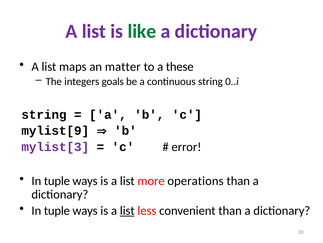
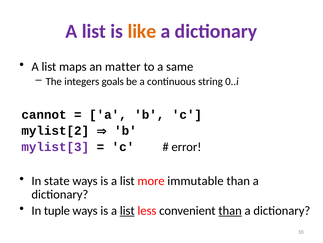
like colour: green -> orange
these: these -> same
string at (44, 114): string -> cannot
mylist[9: mylist[9 -> mylist[2
tuple at (57, 180): tuple -> state
operations: operations -> immutable
than at (230, 210) underline: none -> present
